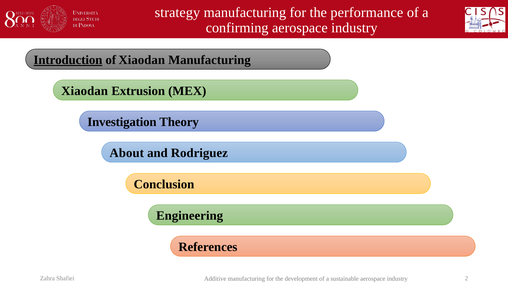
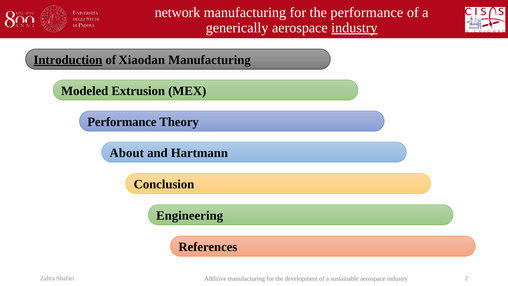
strategy: strategy -> network
confirming: confirming -> generically
industry at (354, 28) underline: none -> present
Xiaodan at (85, 91): Xiaodan -> Modeled
Investigation at (122, 122): Investigation -> Performance
Rodriguez: Rodriguez -> Hartmann
